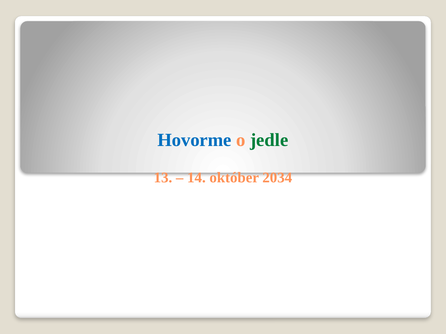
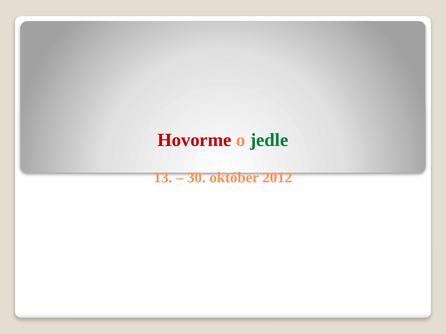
Hovorme colour: blue -> red
14: 14 -> 30
2034: 2034 -> 2012
